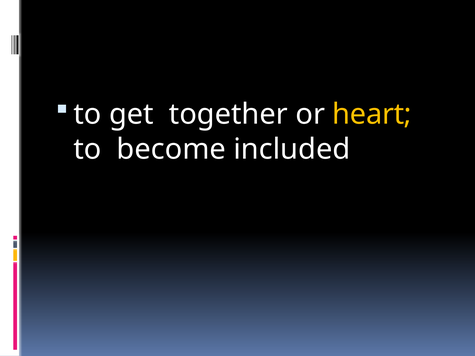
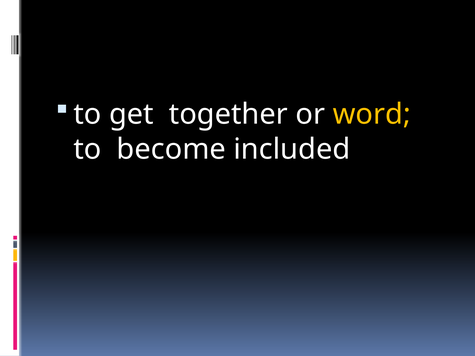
heart: heart -> word
